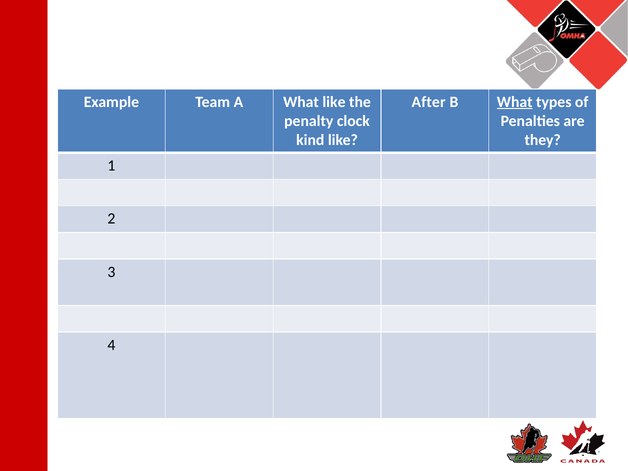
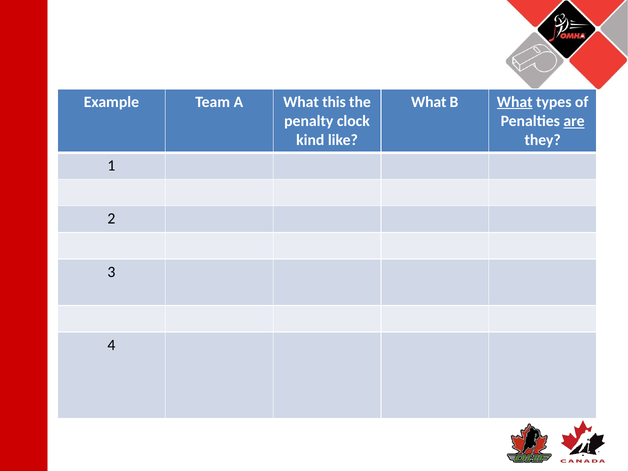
What like: like -> this
After at (429, 102): After -> What
are underline: none -> present
